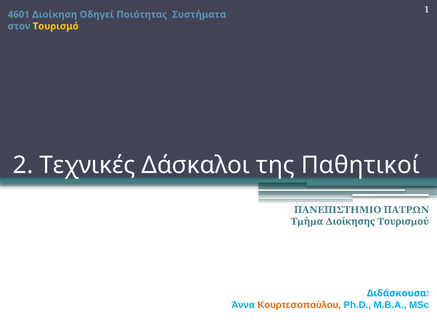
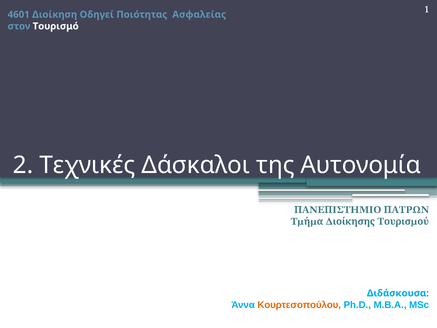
Συστήματα: Συστήματα -> Ασφαλείας
Τουρισμό colour: yellow -> white
Παθητικοί: Παθητικοί -> Αυτονομία
